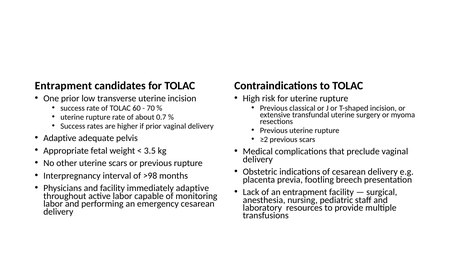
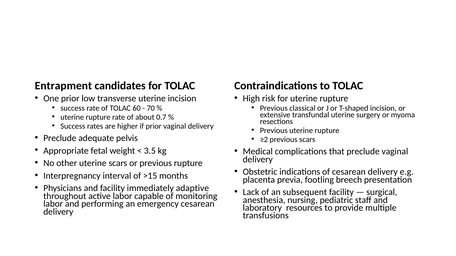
Adaptive at (60, 138): Adaptive -> Preclude
>98: >98 -> >15
an entrapment: entrapment -> subsequent
